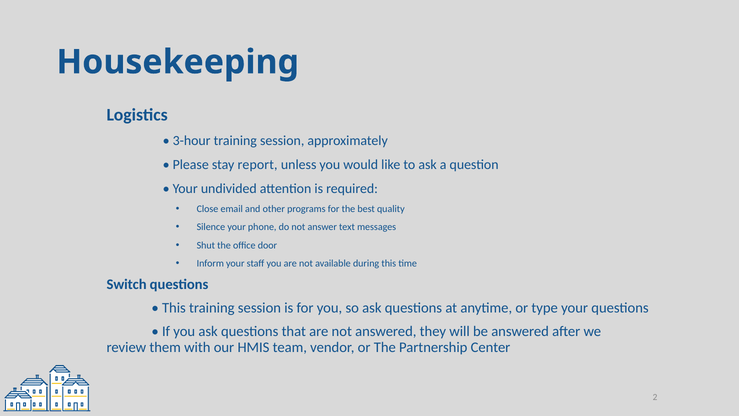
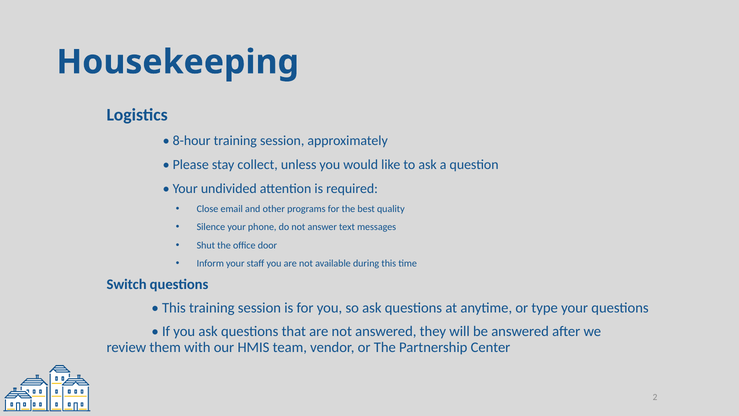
3-hour: 3-hour -> 8-hour
report: report -> collect
